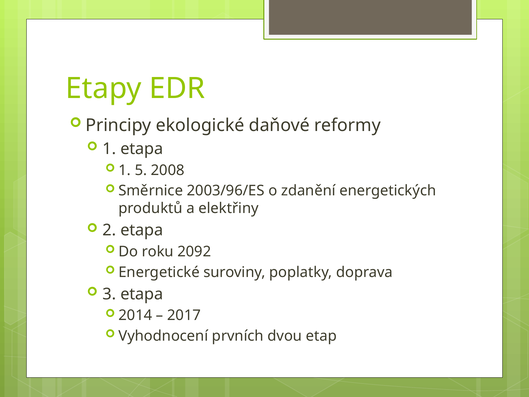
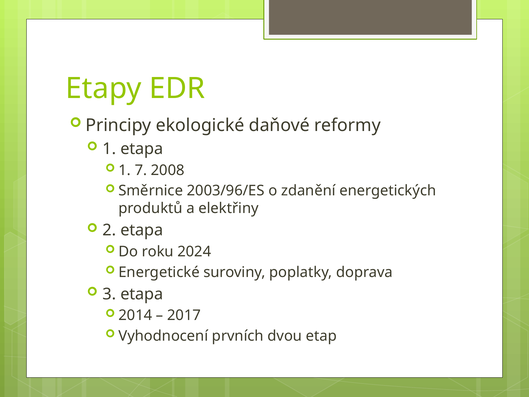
5: 5 -> 7
2092: 2092 -> 2024
